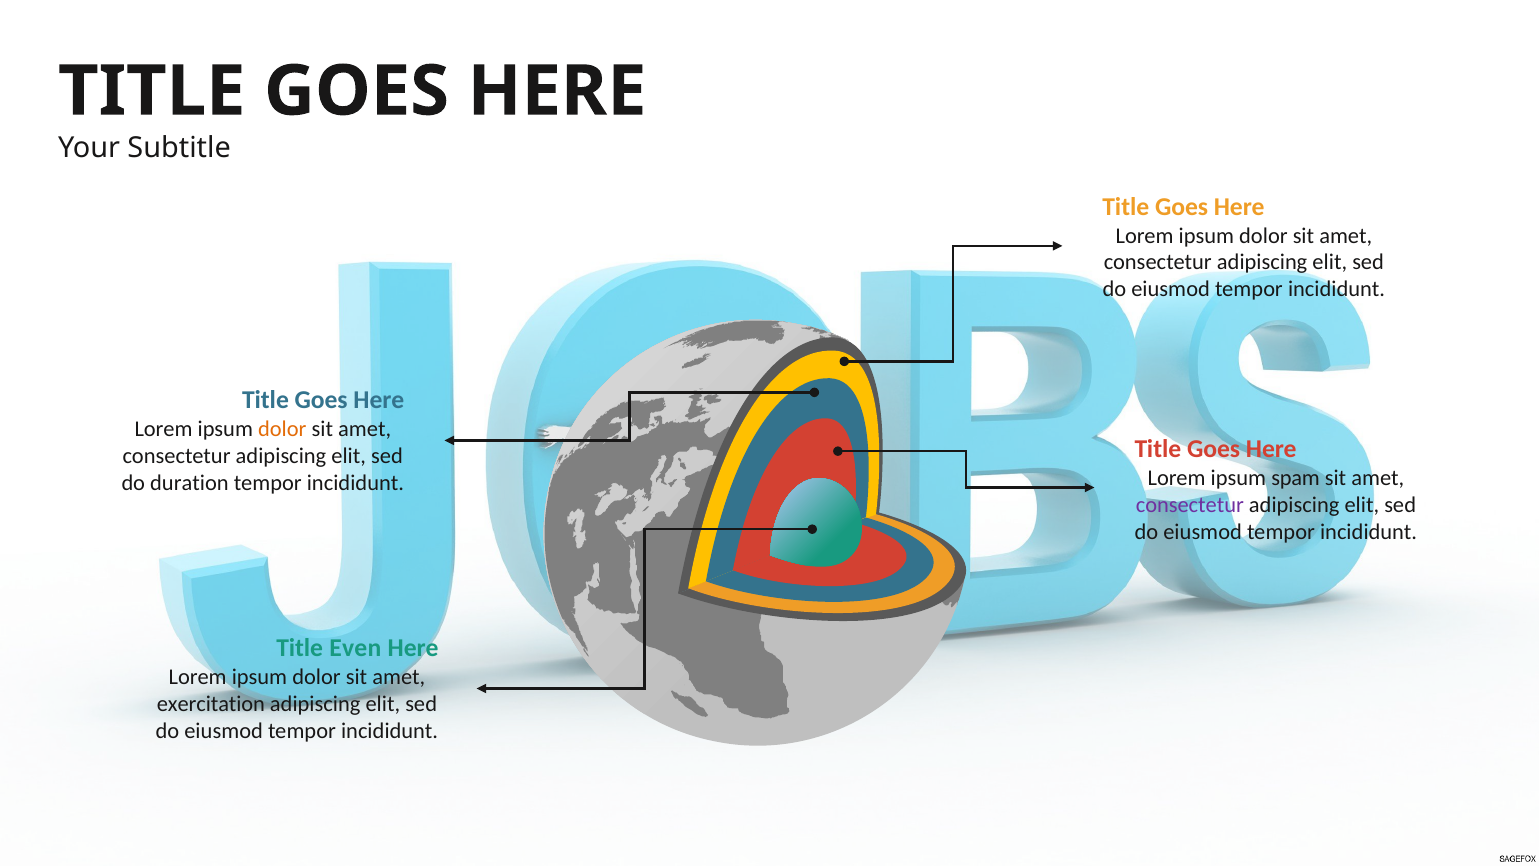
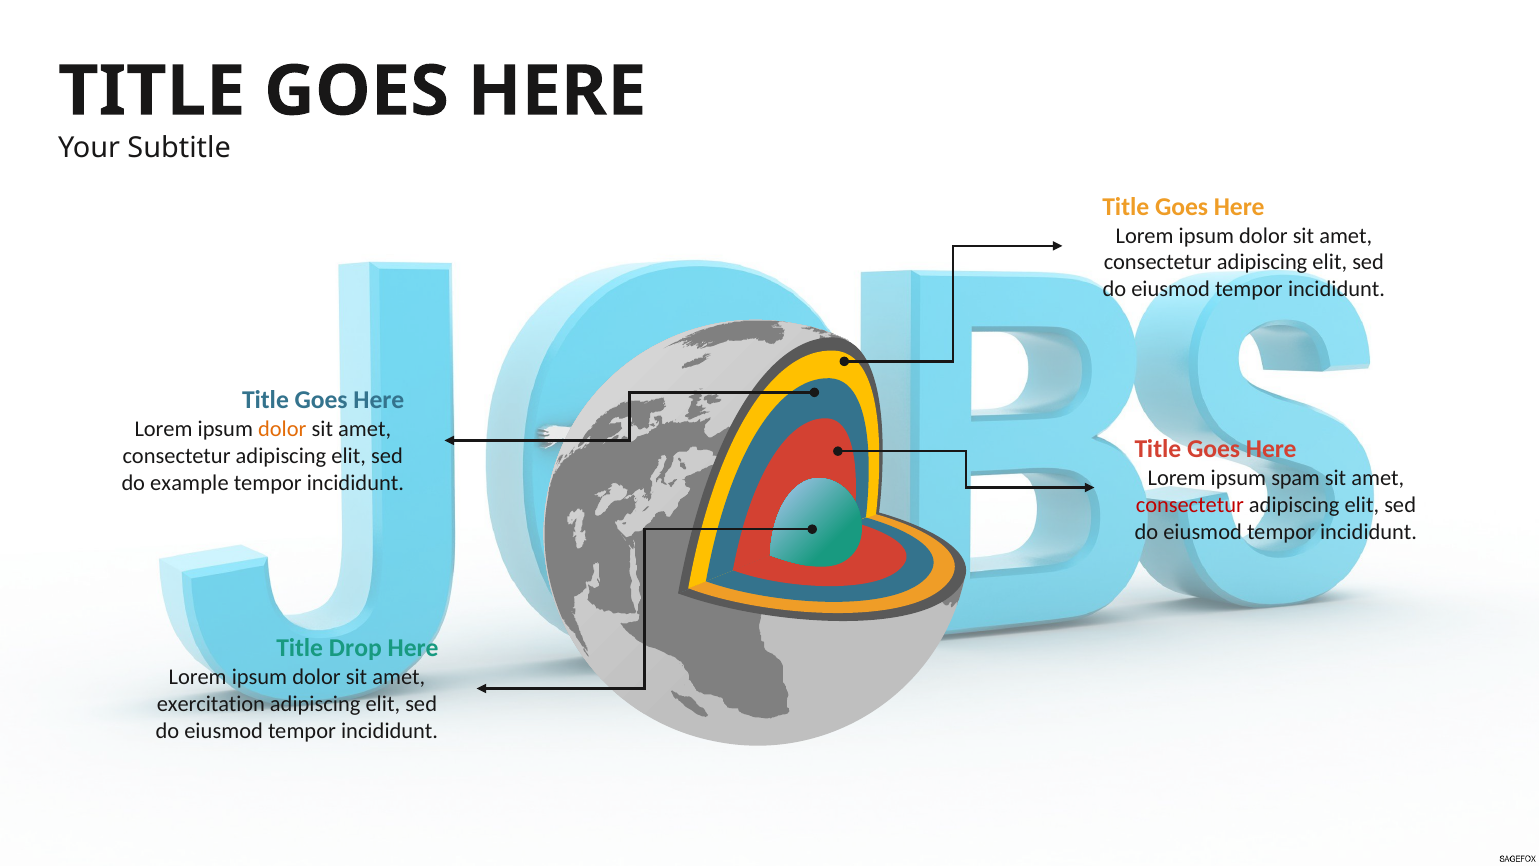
duration: duration -> example
consectetur at (1190, 505) colour: purple -> red
Even: Even -> Drop
